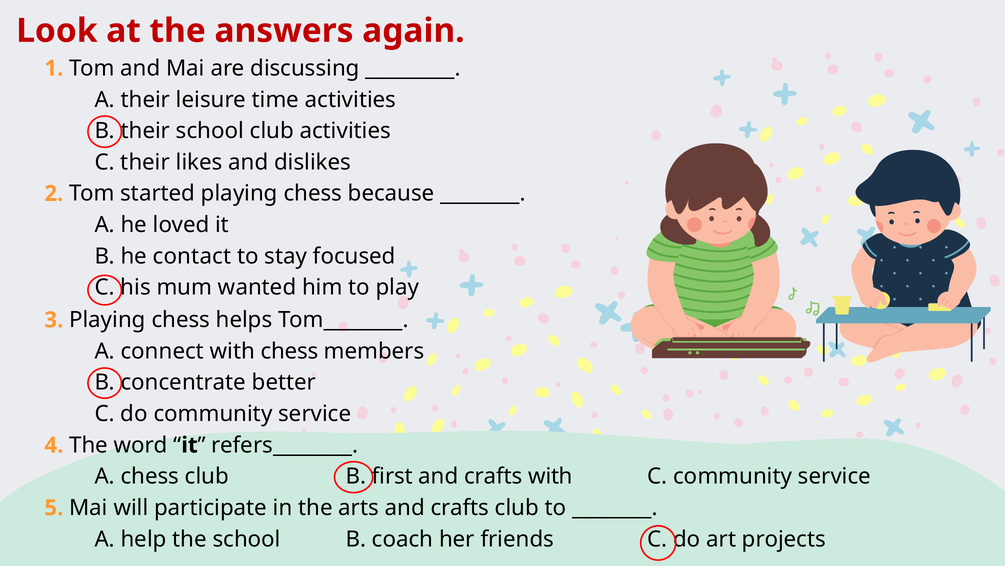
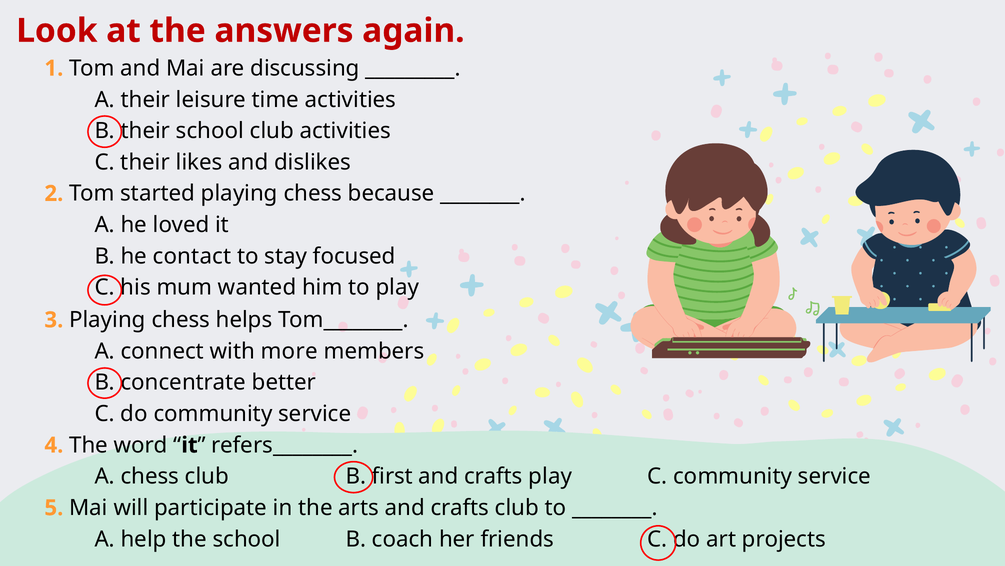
with chess: chess -> more
crafts with: with -> play
